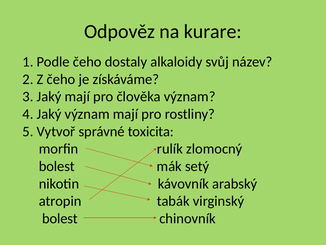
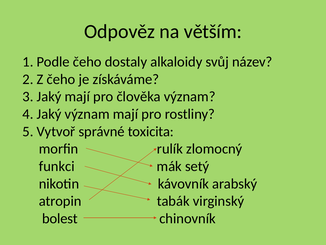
kurare: kurare -> větším
bolest at (57, 166): bolest -> funkci
